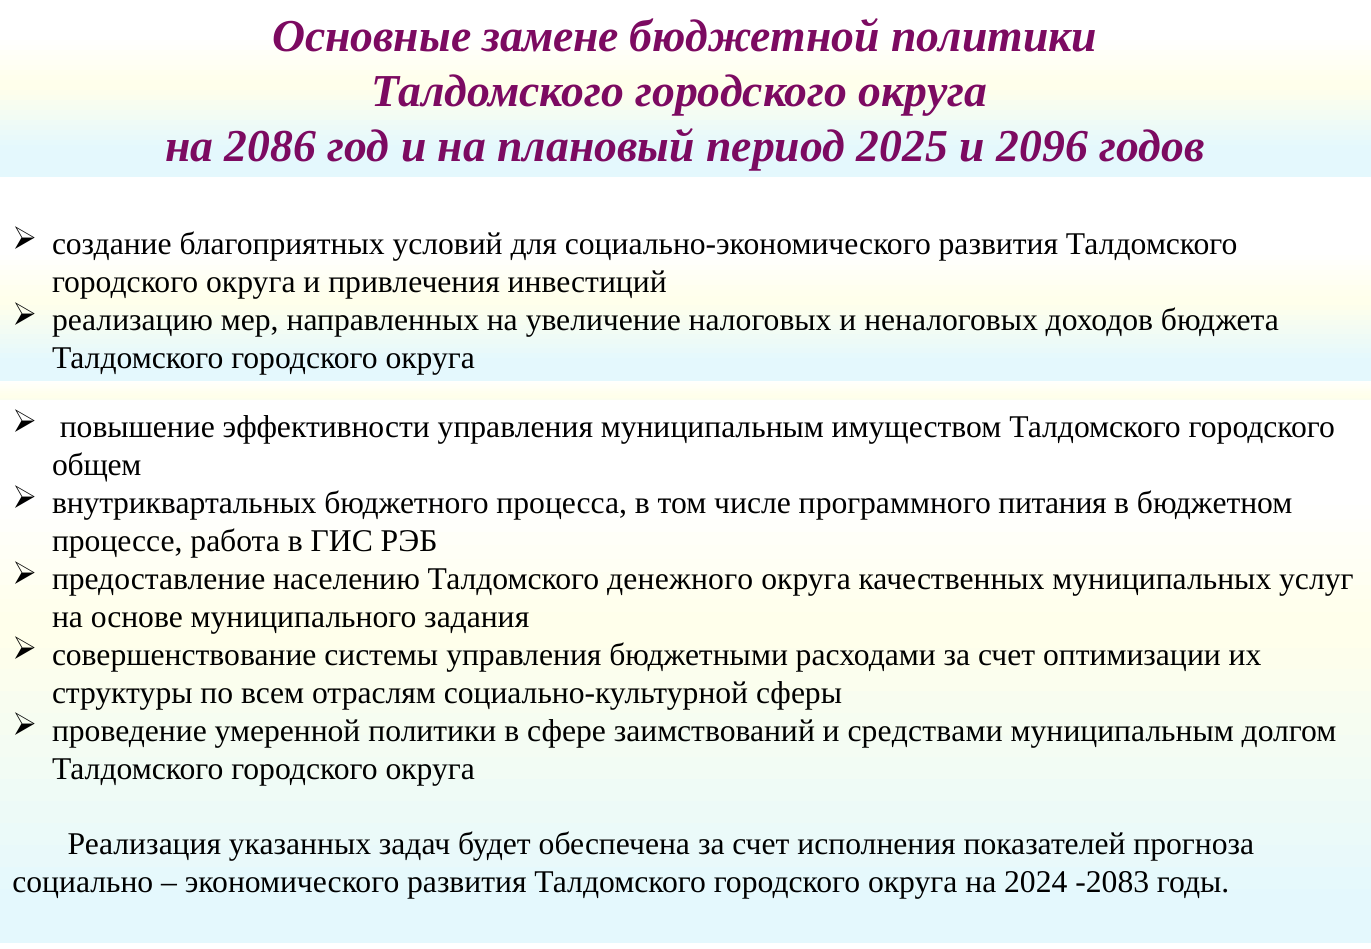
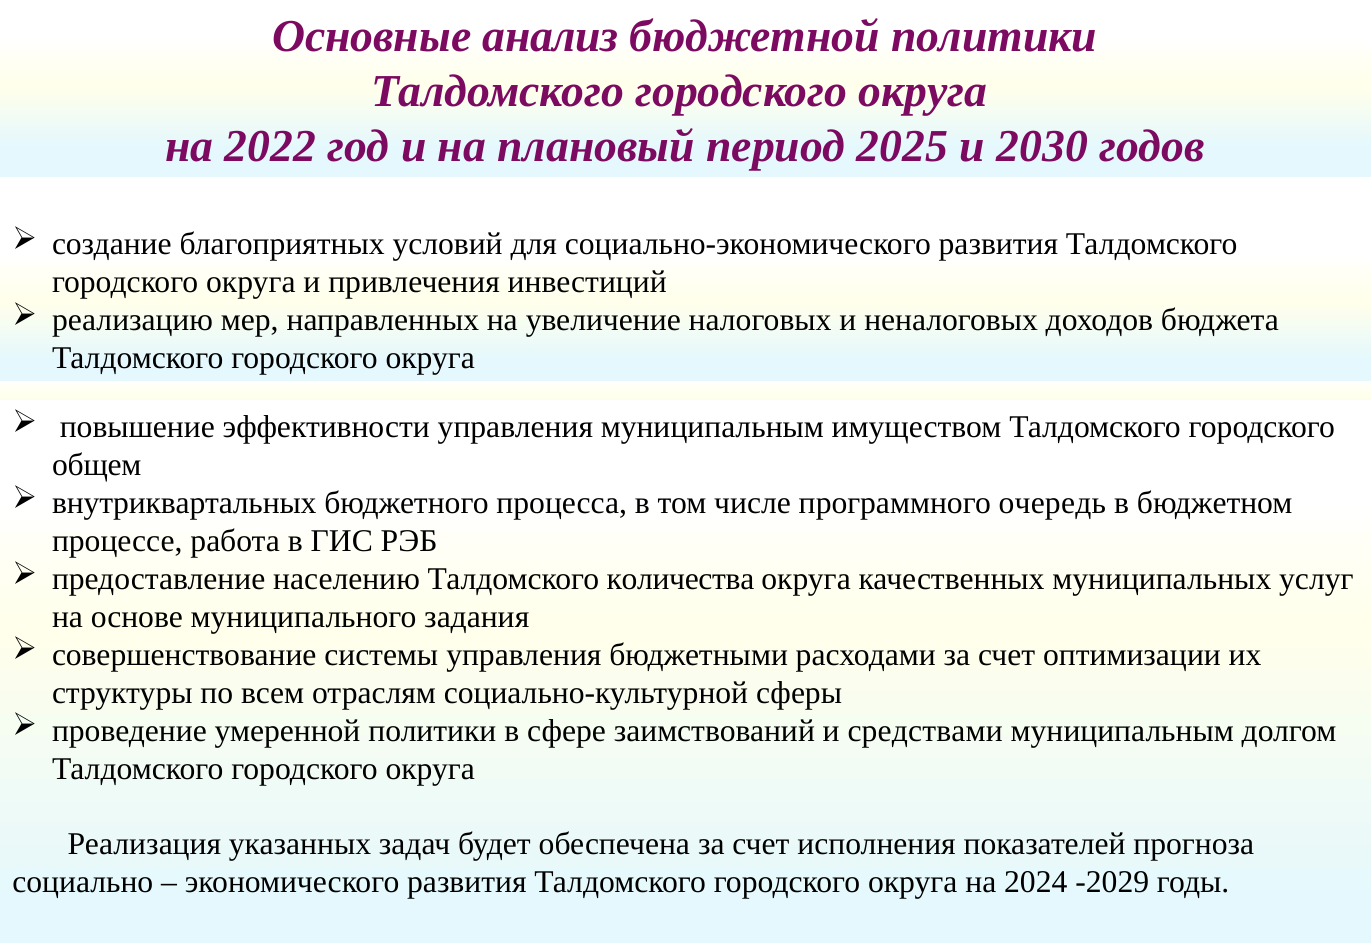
замене: замене -> анализ
2086: 2086 -> 2022
2096: 2096 -> 2030
питания: питания -> очередь
денежного: денежного -> количества
-2083: -2083 -> -2029
